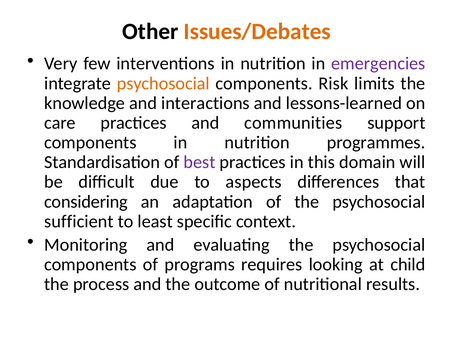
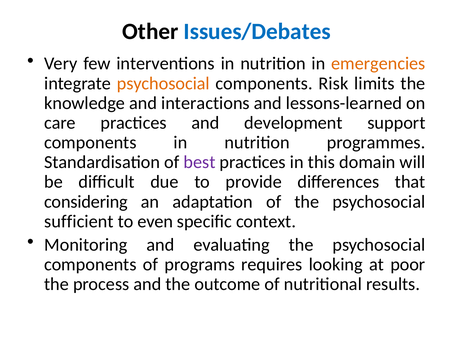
Issues/Debates colour: orange -> blue
emergencies colour: purple -> orange
communities: communities -> development
aspects: aspects -> provide
least: least -> even
child: child -> poor
